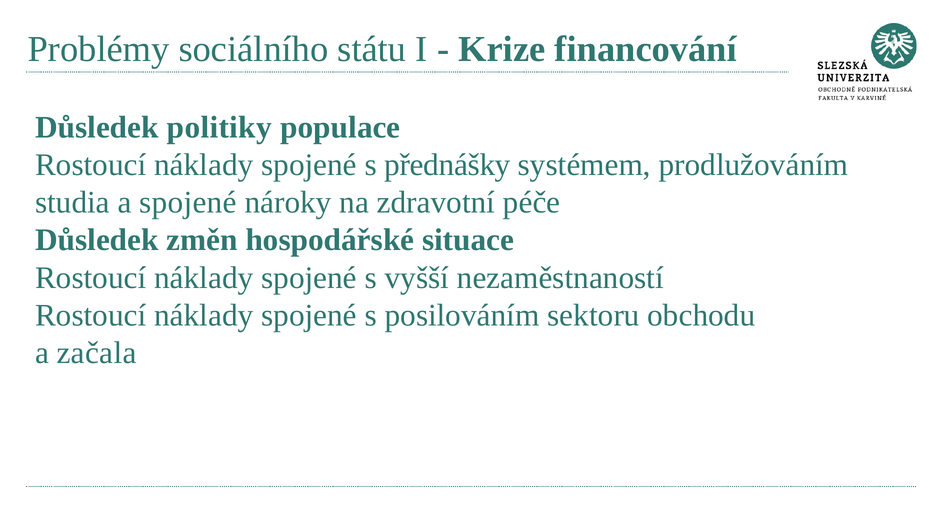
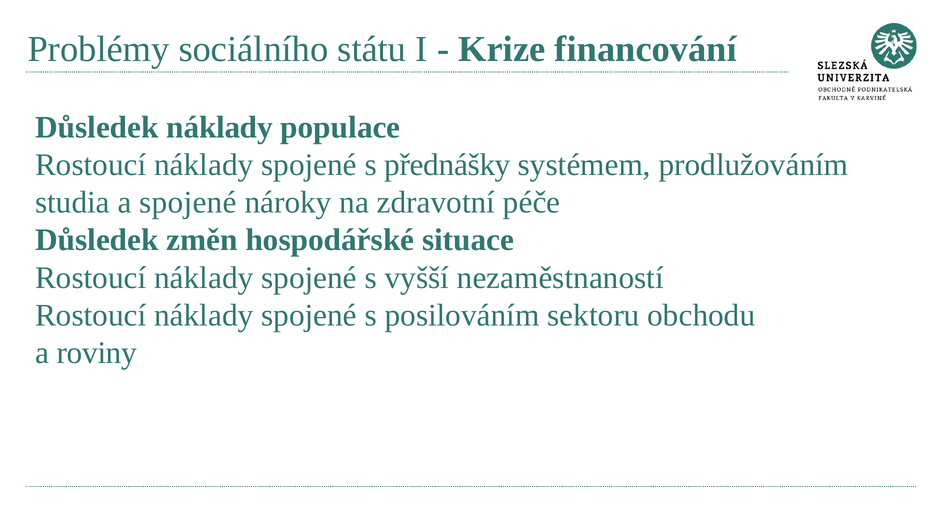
Důsledek politiky: politiky -> náklady
začala: začala -> roviny
